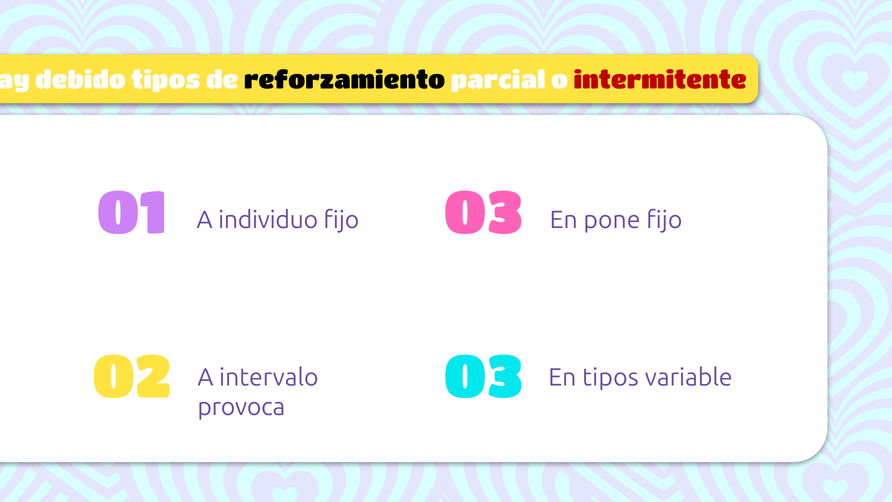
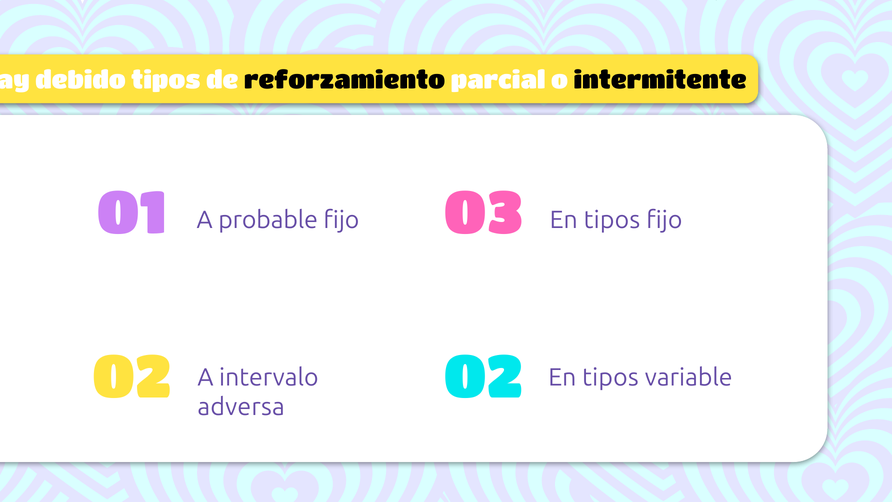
intermitente colour: red -> black
individuo: individuo -> probable
pone at (612, 220): pone -> tipos
02 03: 03 -> 02
provoca: provoca -> adversa
